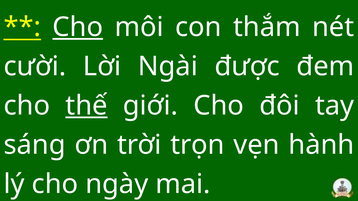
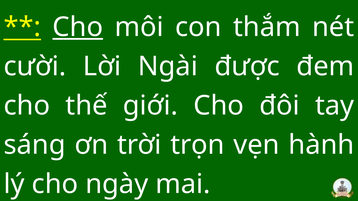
thế underline: present -> none
